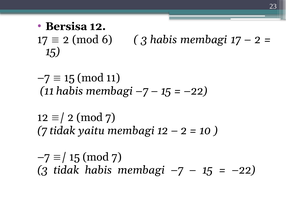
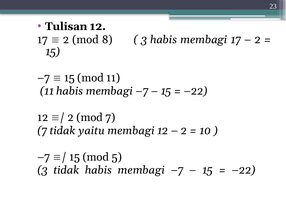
Bersisa: Bersisa -> Tulisan
6: 6 -> 8
15 mod 7: 7 -> 5
